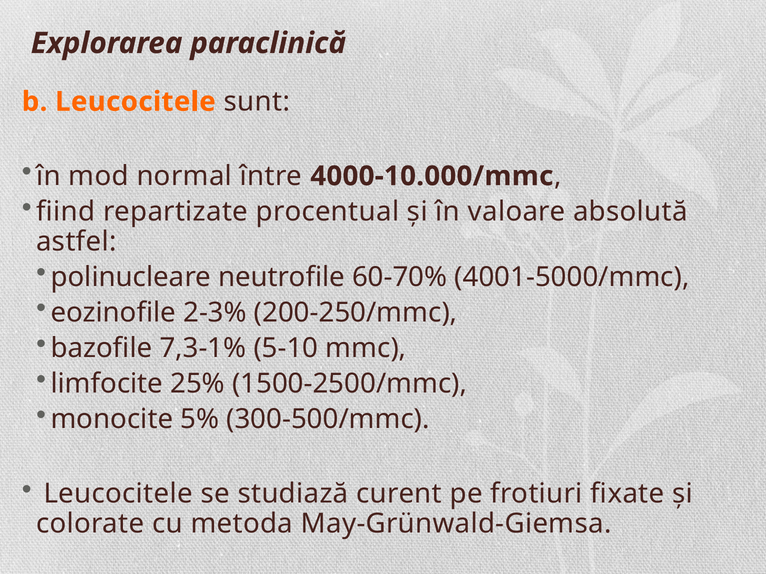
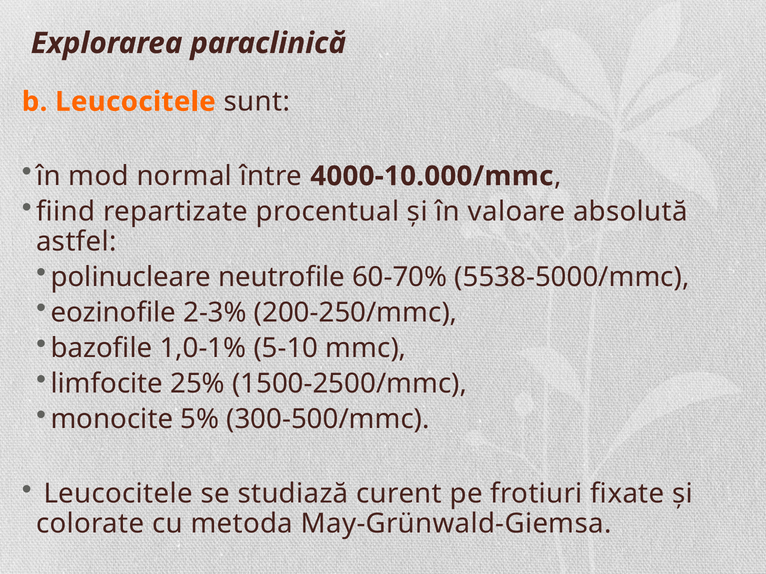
4001-5000/mmc: 4001-5000/mmc -> 5538-5000/mmc
7,3-1%: 7,3-1% -> 1,0-1%
